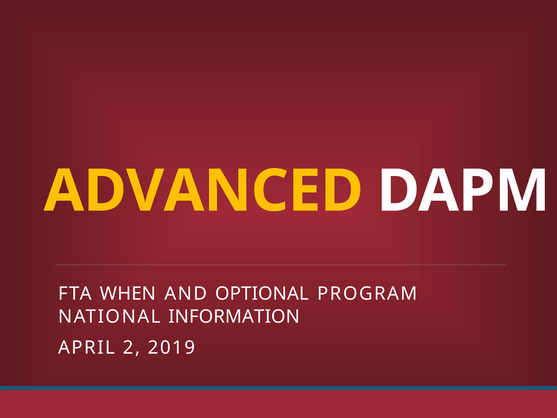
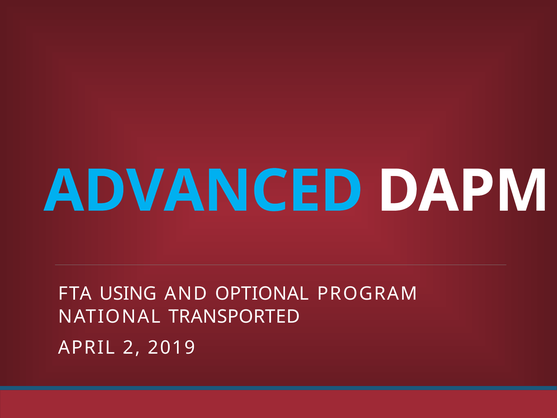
ADVANCED colour: yellow -> light blue
WHEN: WHEN -> USING
INFORMATION: INFORMATION -> TRANSPORTED
